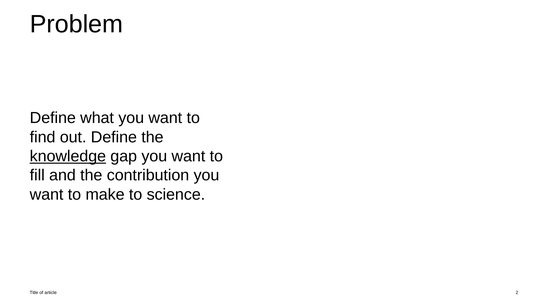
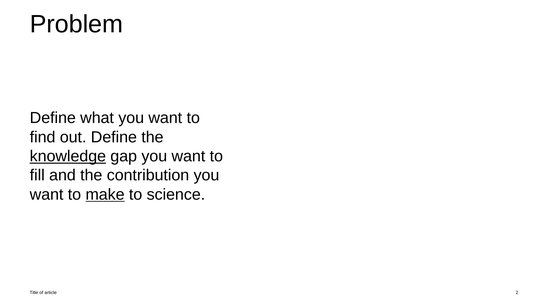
make underline: none -> present
